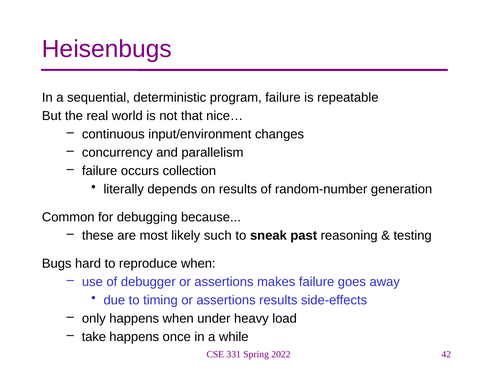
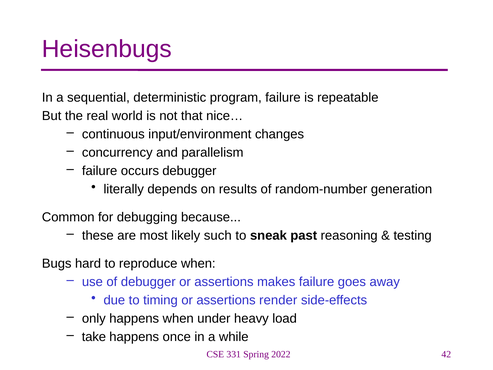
occurs collection: collection -> debugger
assertions results: results -> render
